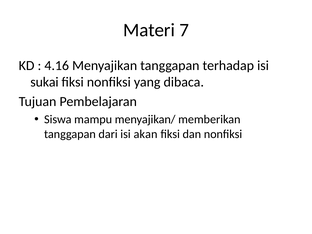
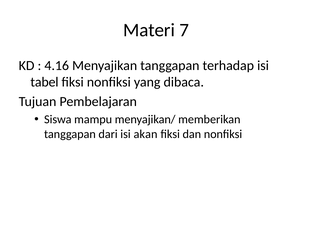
sukai: sukai -> tabel
